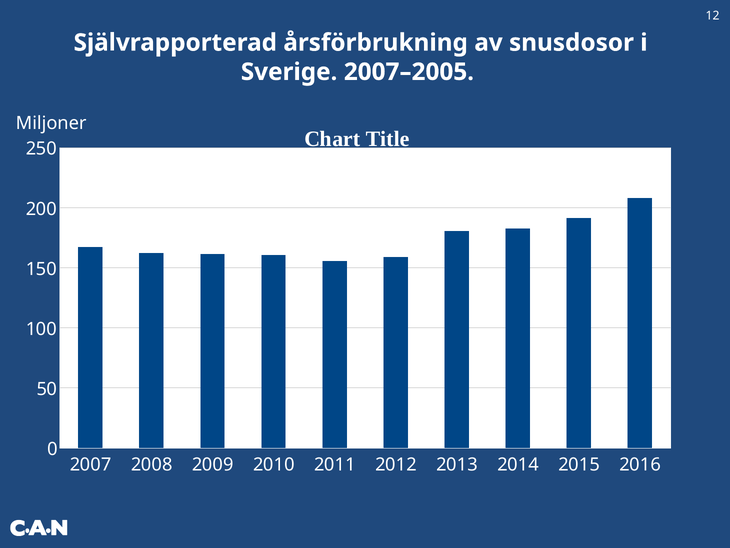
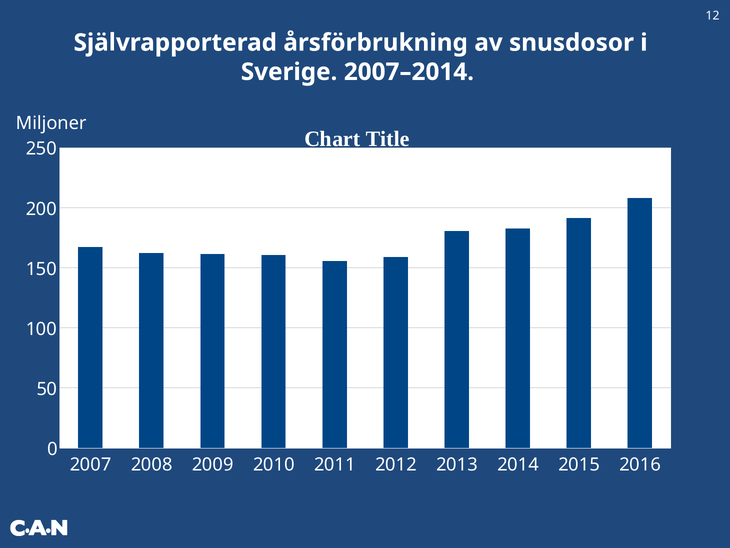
2007–2005: 2007–2005 -> 2007–2014
